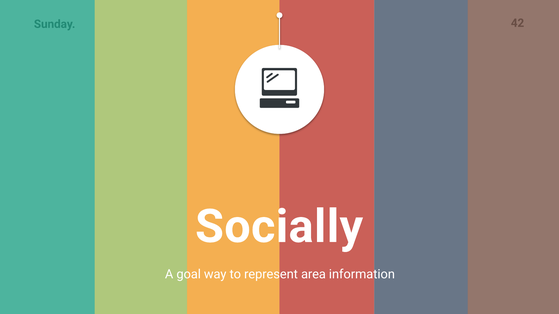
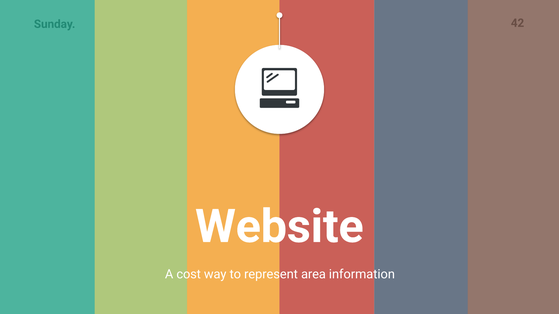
Socially: Socially -> Website
goal: goal -> cost
